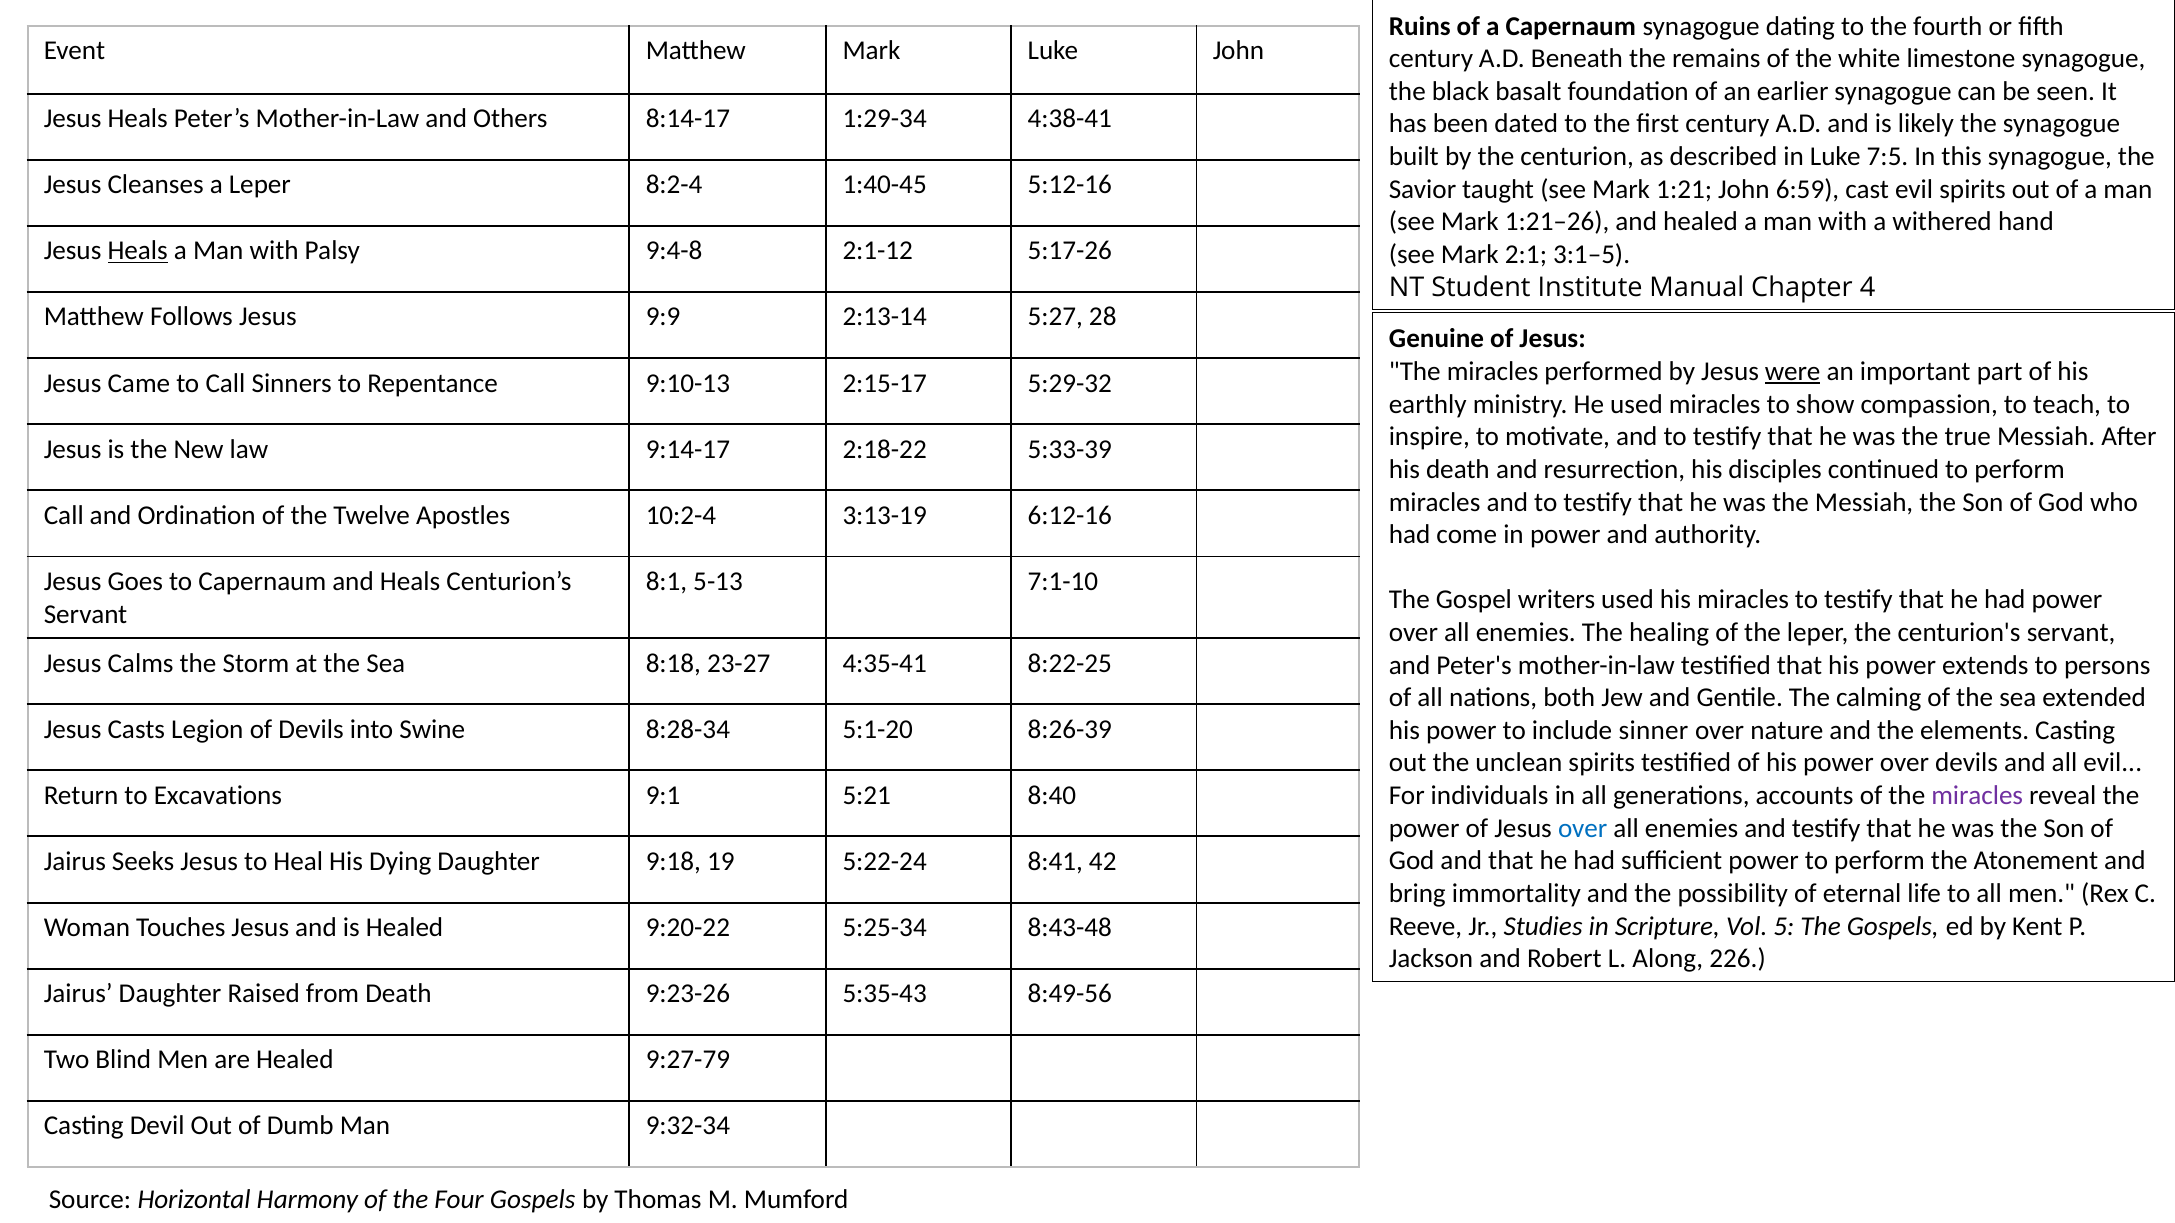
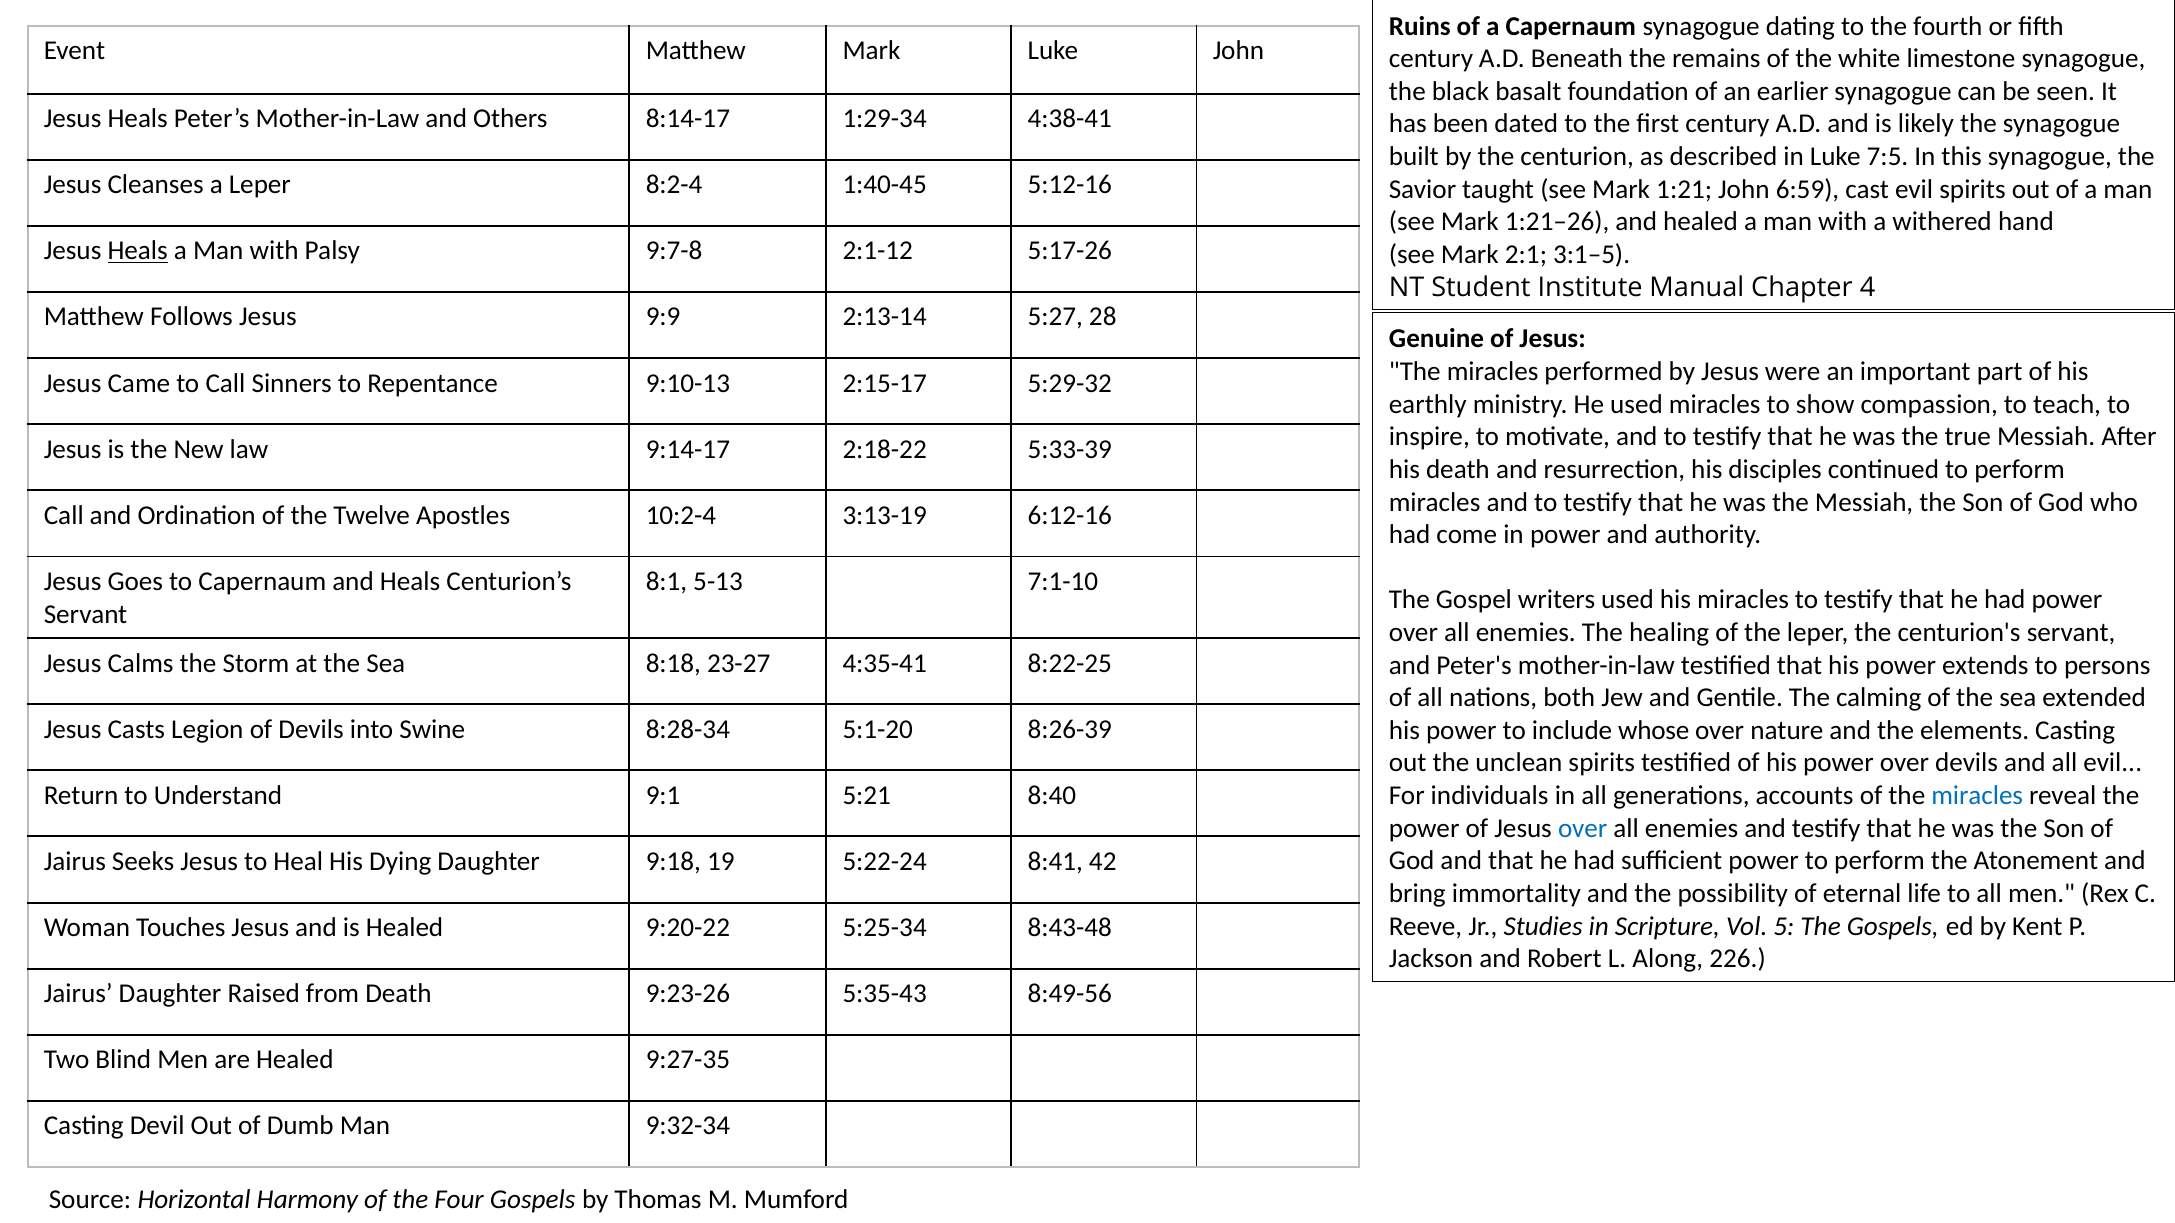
9:4-8: 9:4-8 -> 9:7-8
were underline: present -> none
sinner: sinner -> whose
Excavations: Excavations -> Understand
miracles at (1977, 796) colour: purple -> blue
9:27-79: 9:27-79 -> 9:27-35
